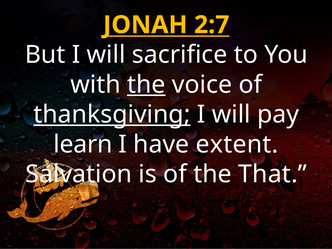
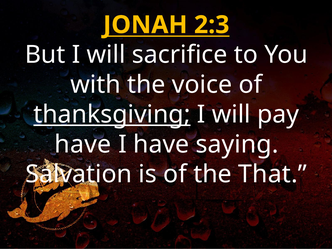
2:7: 2:7 -> 2:3
the at (146, 85) underline: present -> none
learn at (83, 144): learn -> have
extent: extent -> saying
